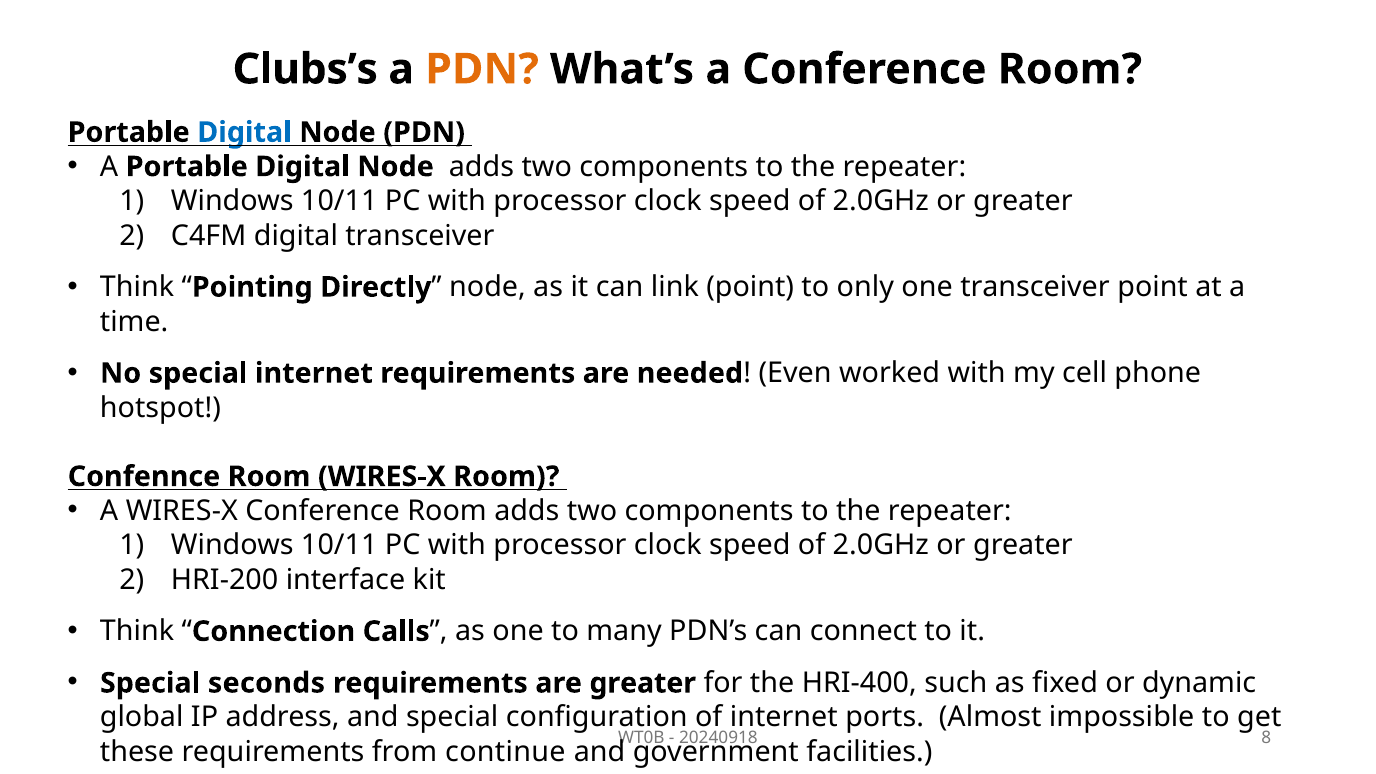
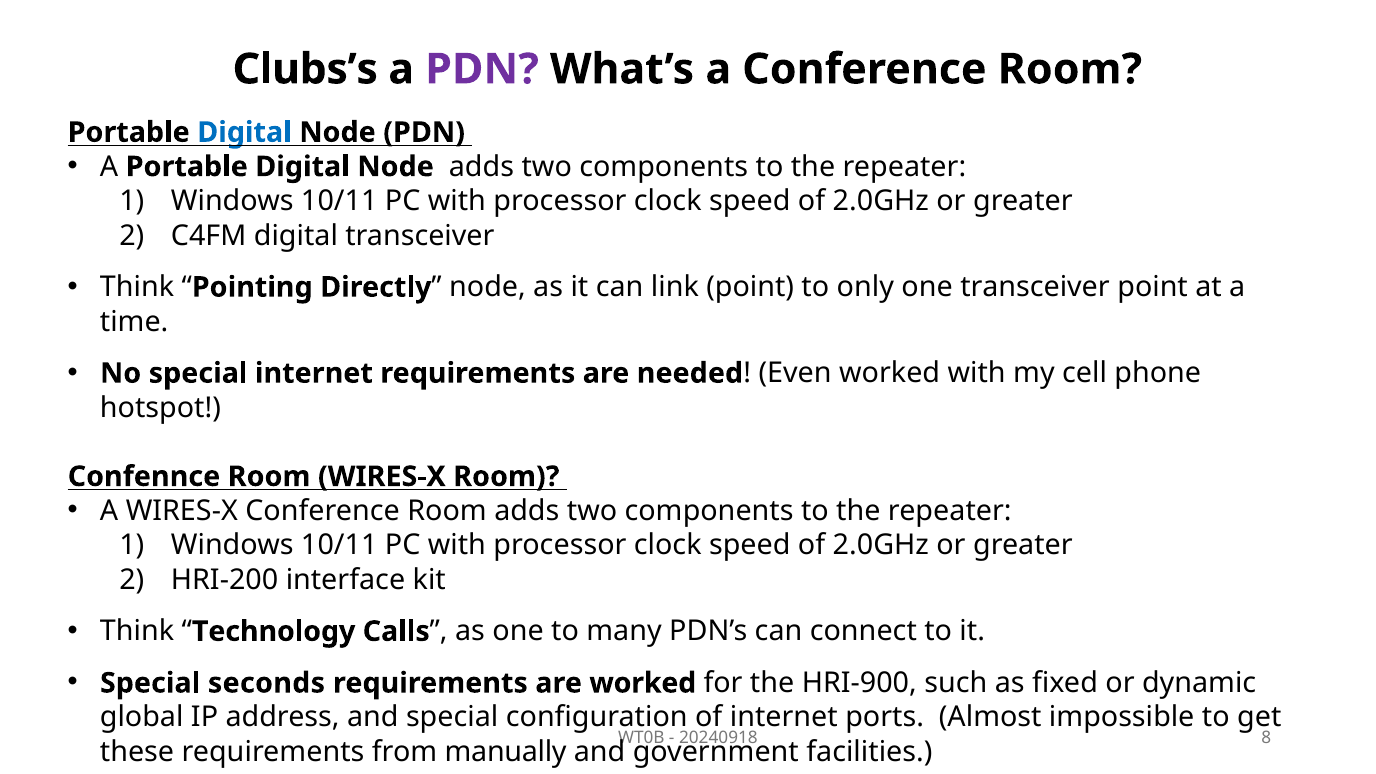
PDN at (482, 69) colour: orange -> purple
Connection: Connection -> Technology
are greater: greater -> worked
HRI-400: HRI-400 -> HRI-900
continue: continue -> manually
